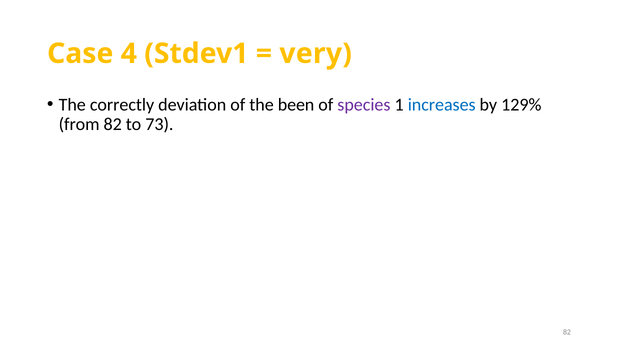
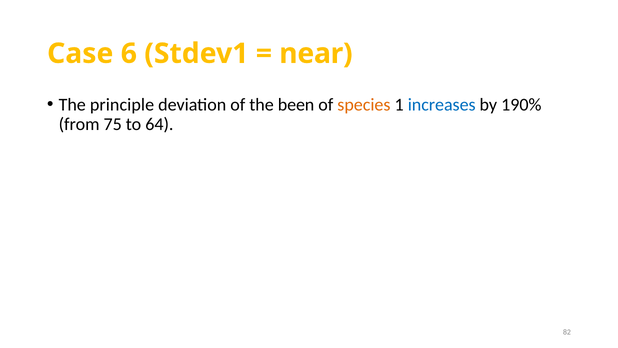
4: 4 -> 6
very: very -> near
correctly: correctly -> principle
species colour: purple -> orange
129%: 129% -> 190%
from 82: 82 -> 75
73: 73 -> 64
